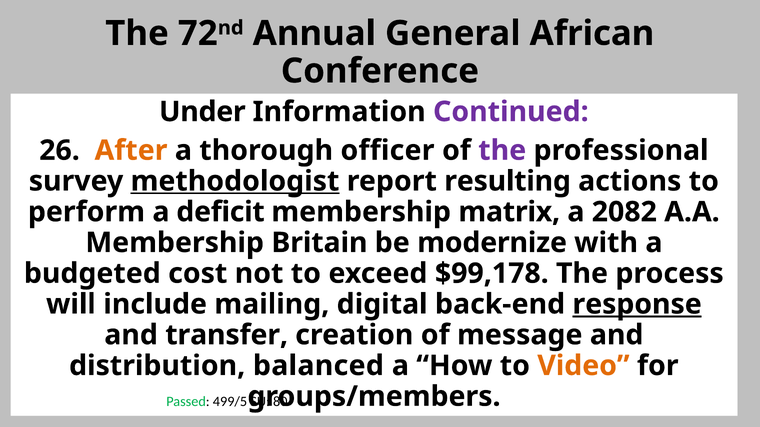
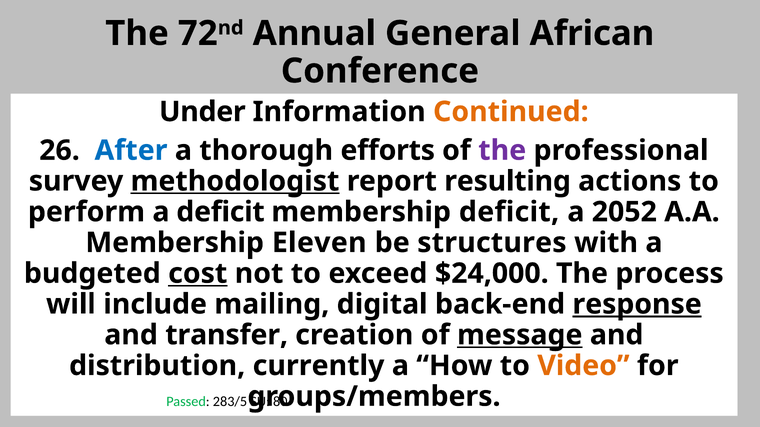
Continued colour: purple -> orange
After colour: orange -> blue
officer: officer -> efforts
membership matrix: matrix -> deficit
2082: 2082 -> 2052
Britain: Britain -> Eleven
modernize: modernize -> structures
cost underline: none -> present
$99,178: $99,178 -> $24,000
message underline: none -> present
balanced: balanced -> currently
499/5: 499/5 -> 283/5
